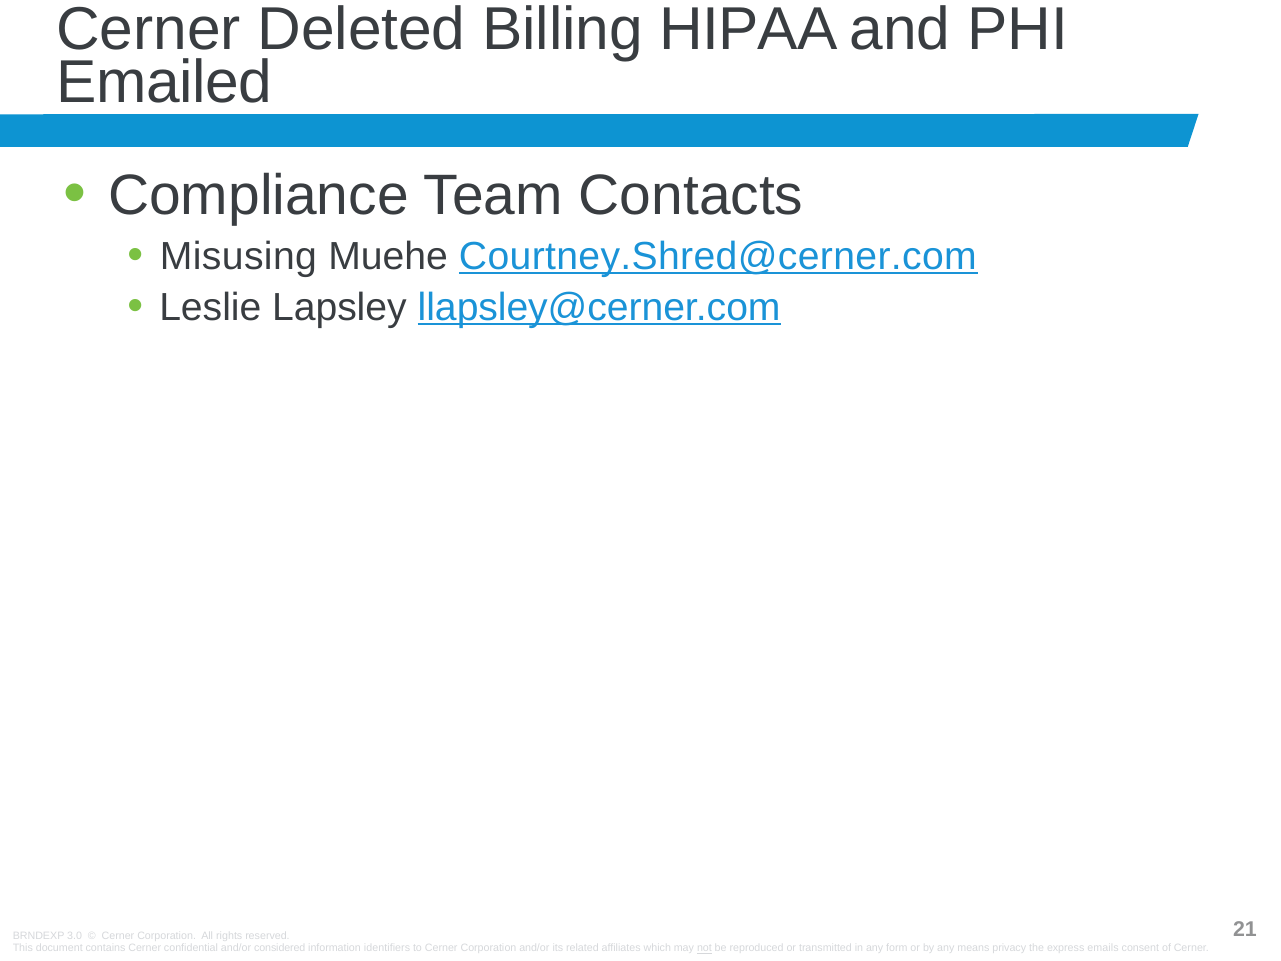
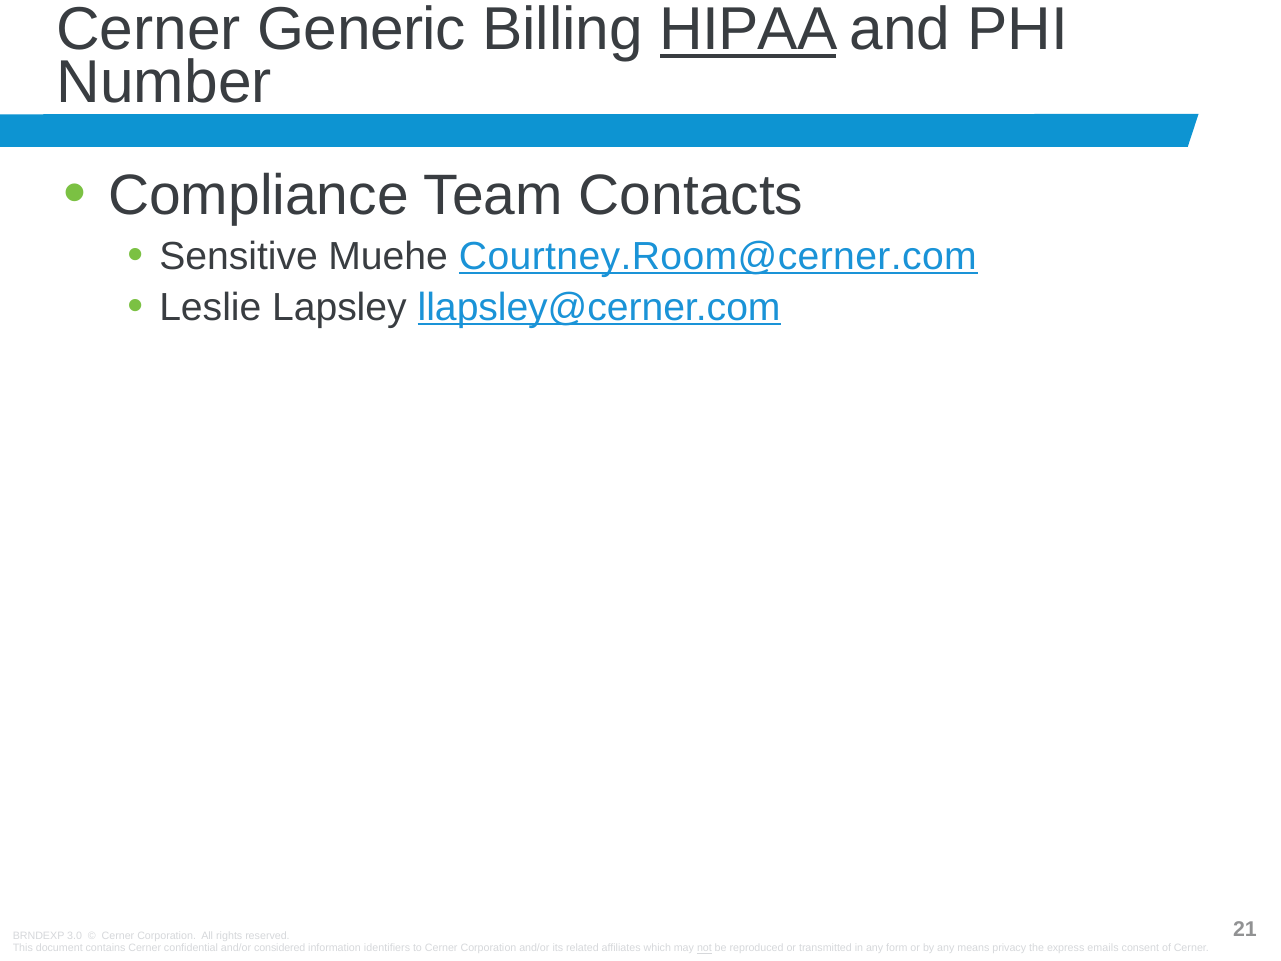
Deleted: Deleted -> Generic
HIPAA underline: none -> present
Emailed: Emailed -> Number
Misusing: Misusing -> Sensitive
Courtney.Shred@cerner.com: Courtney.Shred@cerner.com -> Courtney.Room@cerner.com
